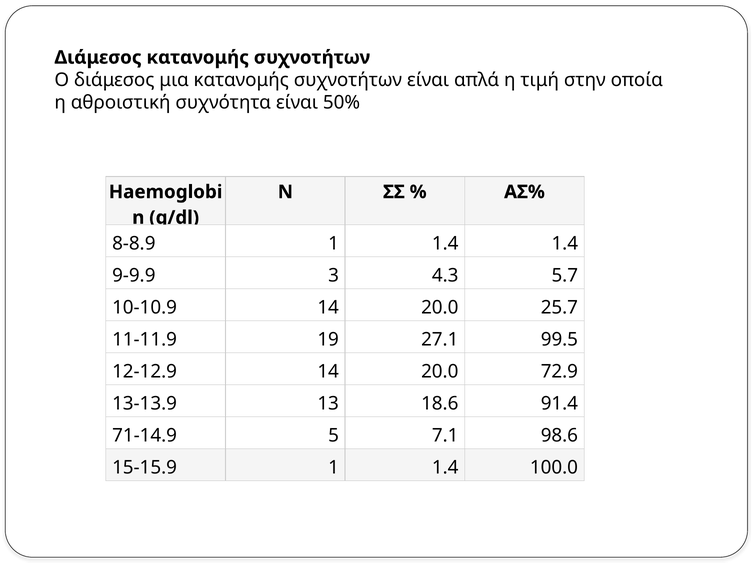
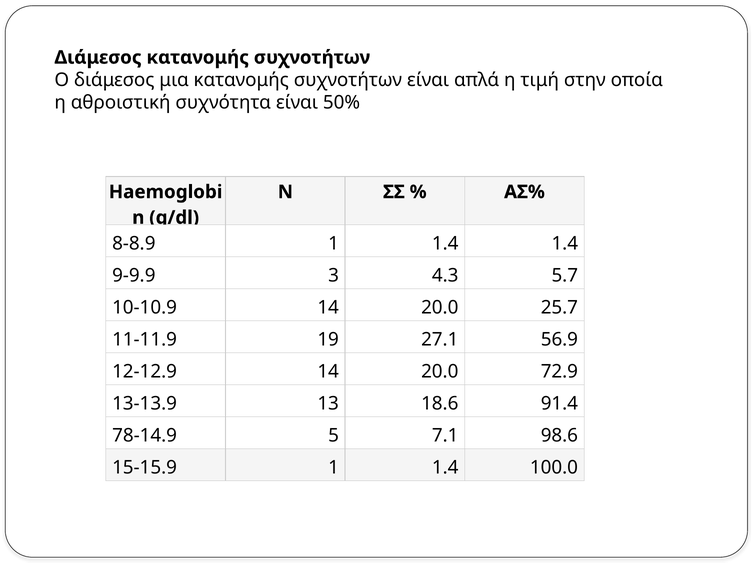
99.5: 99.5 -> 56.9
71-14.9: 71-14.9 -> 78-14.9
